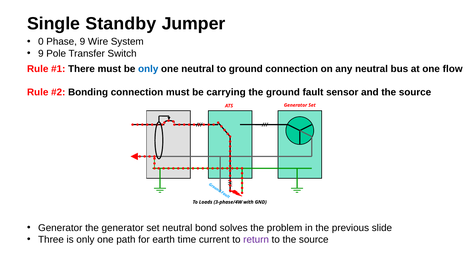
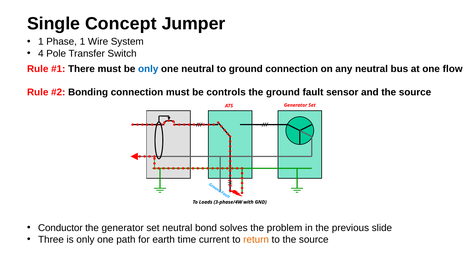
Standby: Standby -> Concept
0 at (41, 42): 0 -> 1
Phase 9: 9 -> 1
9 at (41, 54): 9 -> 4
carrying: carrying -> controls
Generator at (60, 228): Generator -> Conductor
return colour: purple -> orange
